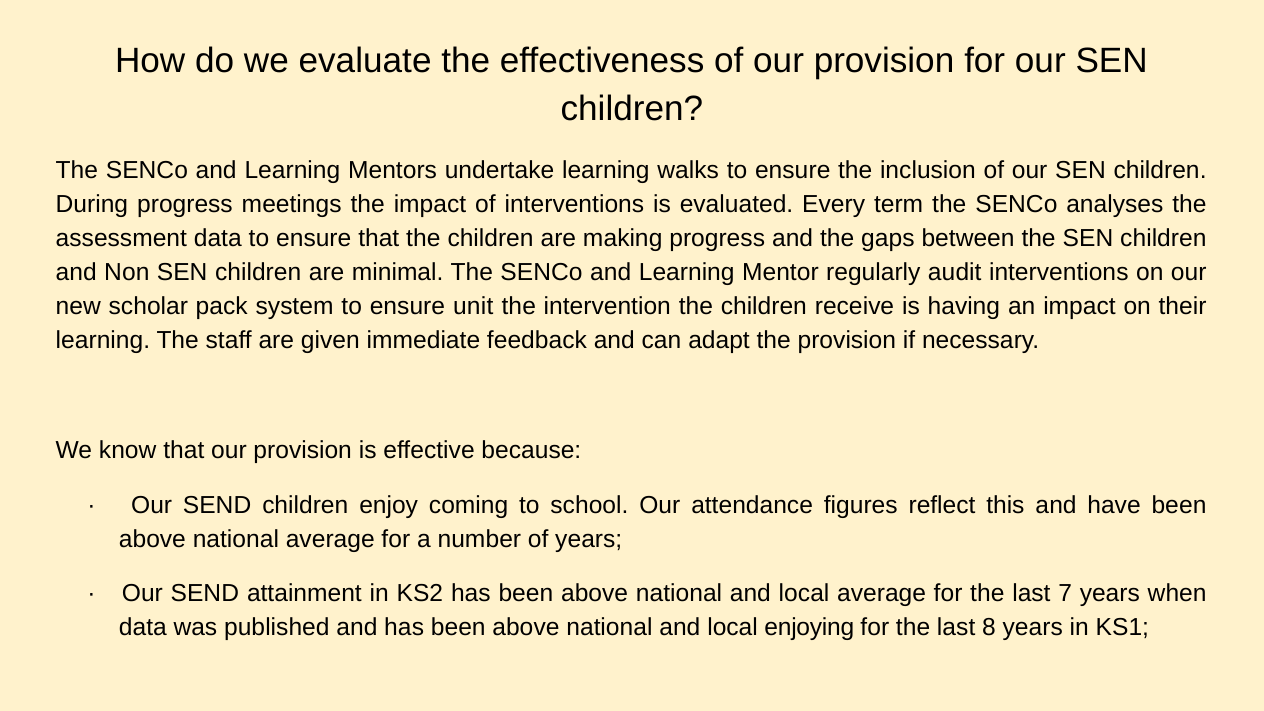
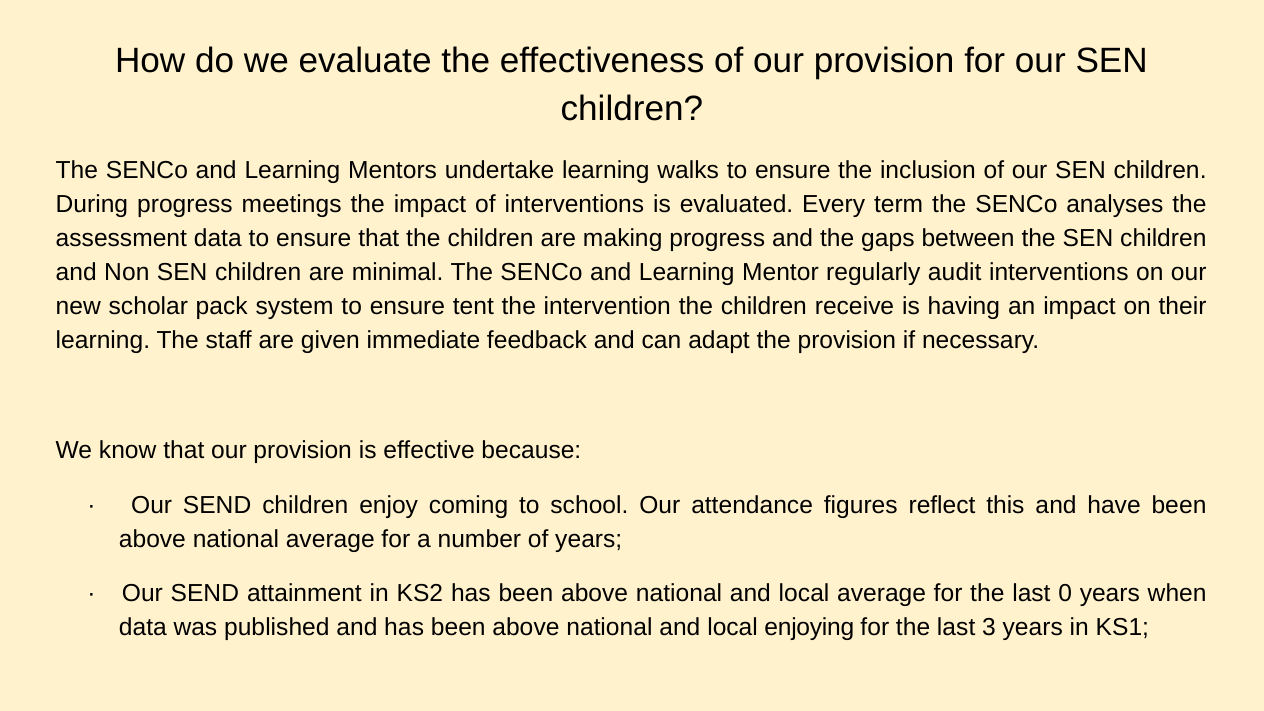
unit: unit -> tent
7: 7 -> 0
8: 8 -> 3
